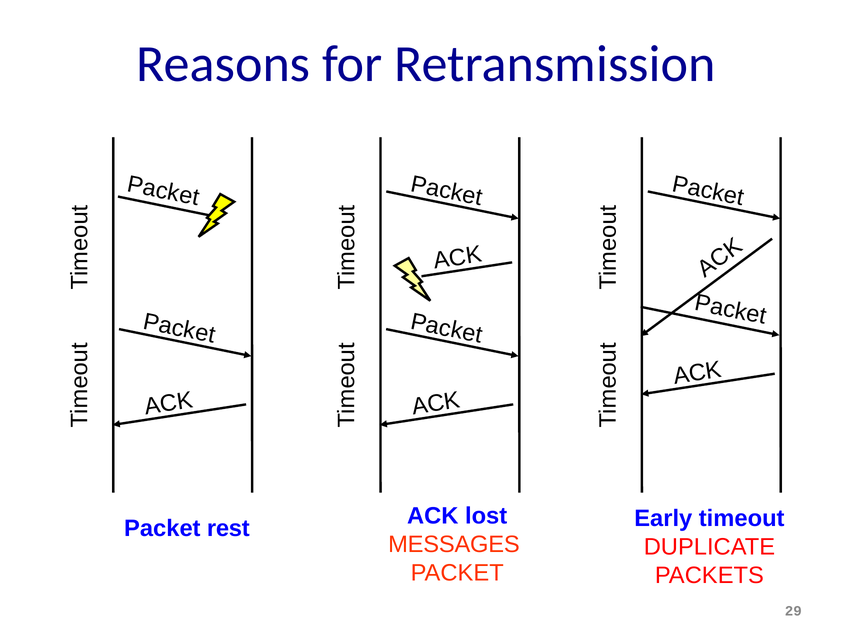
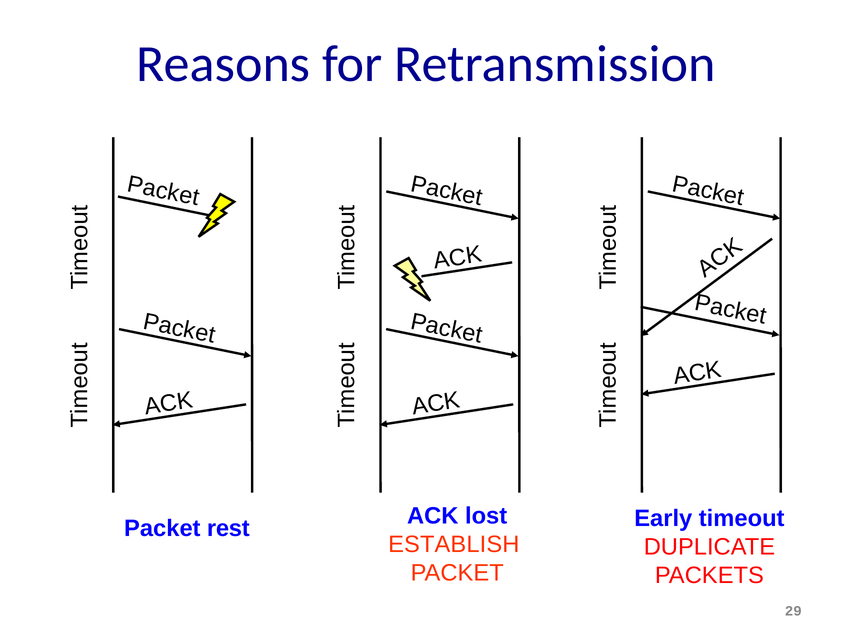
MESSAGES: MESSAGES -> ESTABLISH
